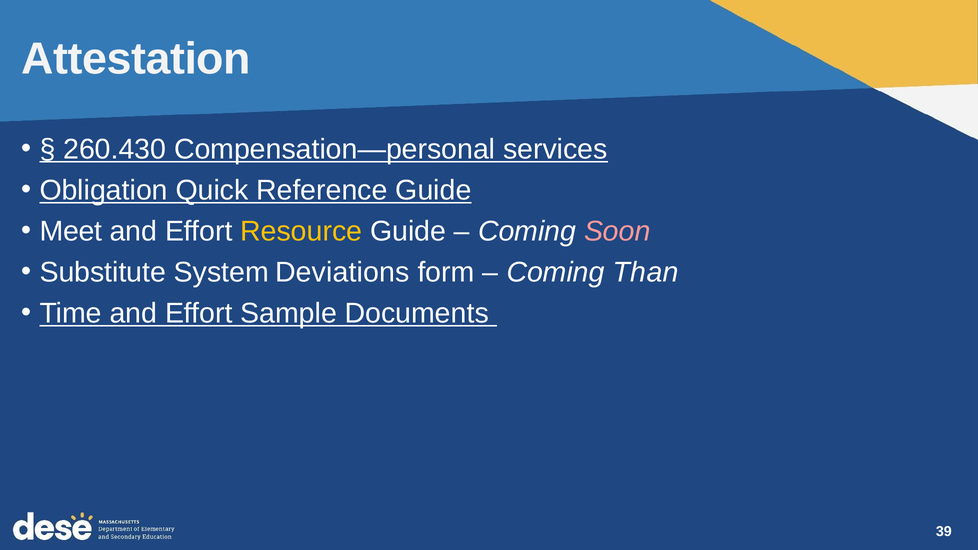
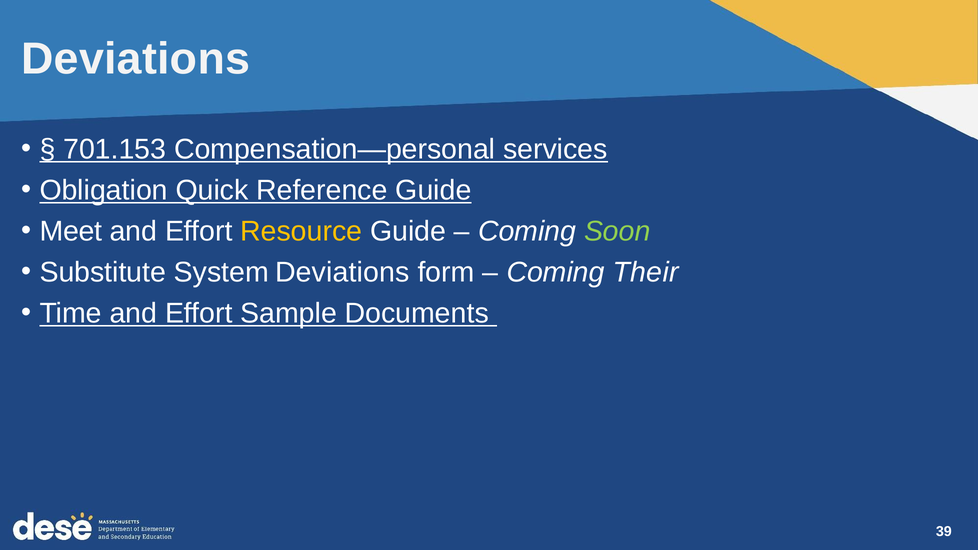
Attestation at (136, 59): Attestation -> Deviations
260.430: 260.430 -> 701.153
Soon colour: pink -> light green
Than: Than -> Their
